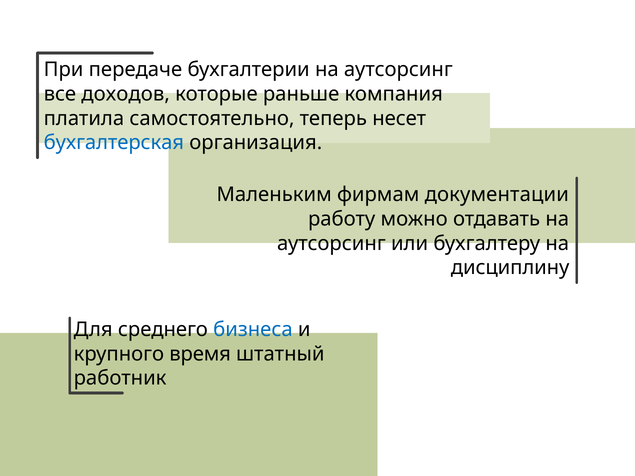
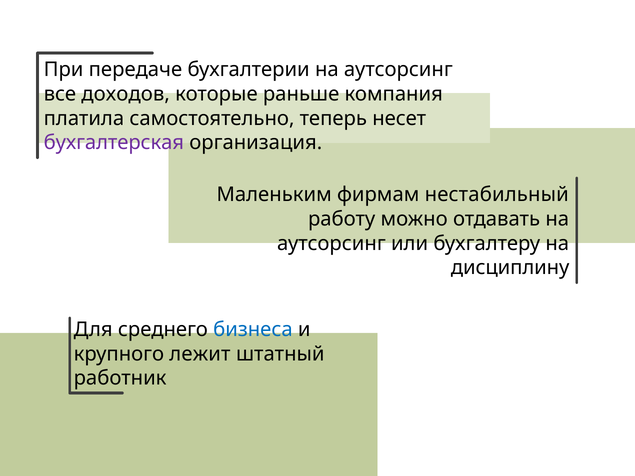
бухгалтерская colour: blue -> purple
документации: документации -> нестабильный
время: время -> лежит
